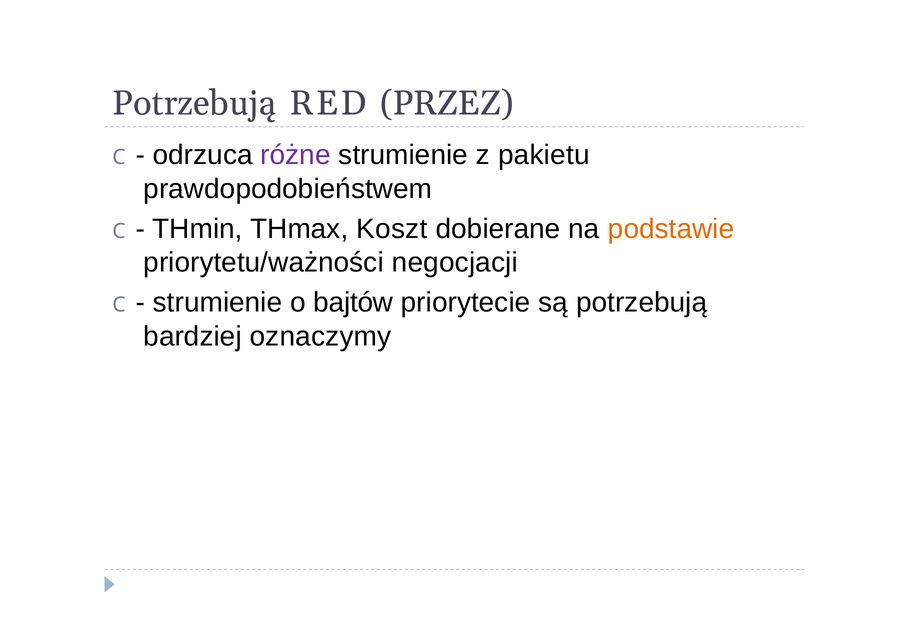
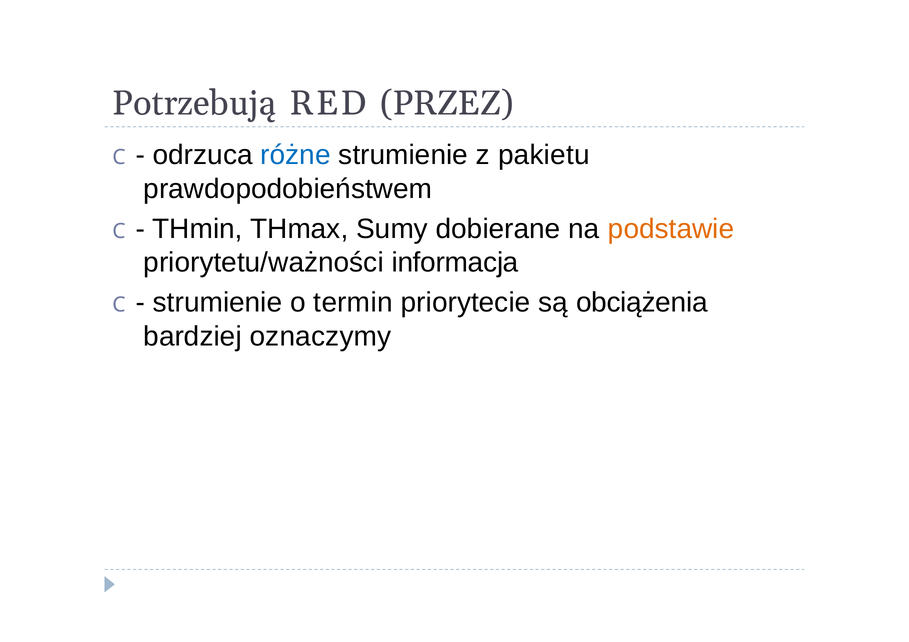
różne colour: purple -> blue
Koszt: Koszt -> Sumy
negocjacji: negocjacji -> informacja
bajtów: bajtów -> termin
są potrzebują: potrzebują -> obciążenia
